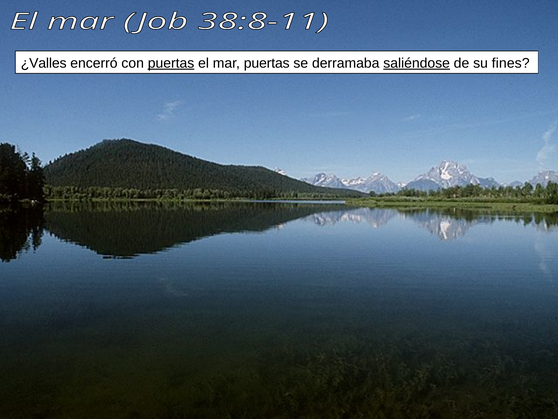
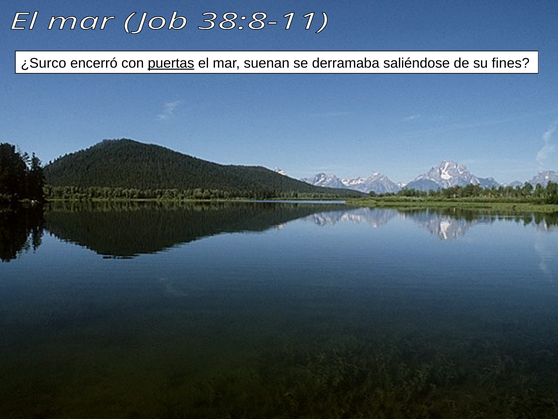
¿Valles: ¿Valles -> ¿Surco
mar puertas: puertas -> suenan
saliéndose underline: present -> none
